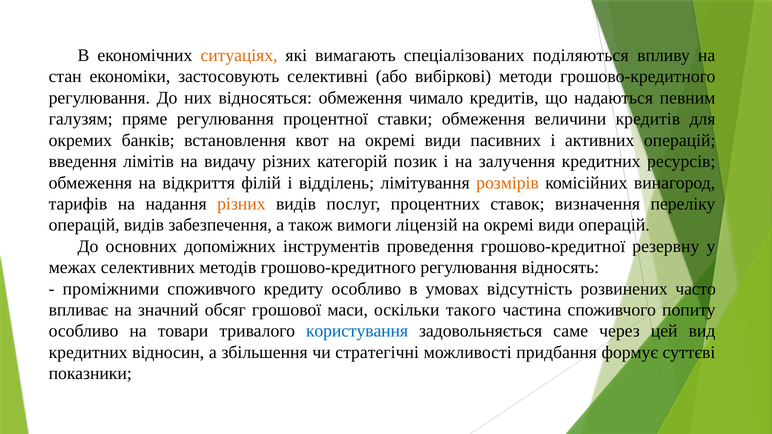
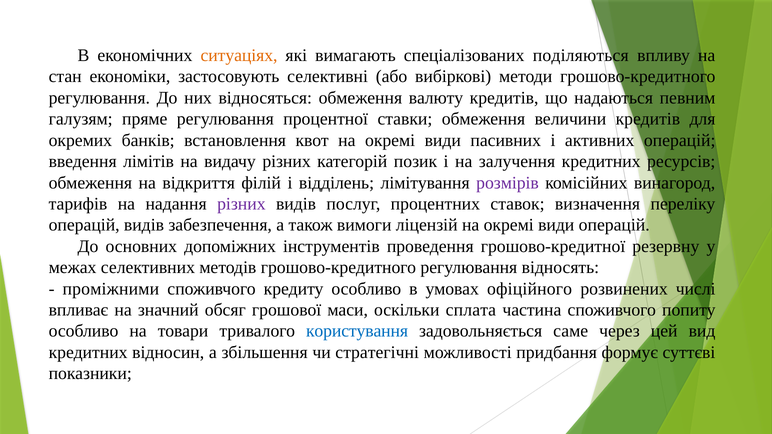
чимало: чимало -> валюту
розмірів colour: orange -> purple
різних at (241, 204) colour: orange -> purple
відсутність: відсутність -> офіційного
часто: часто -> числі
такого: такого -> сплата
